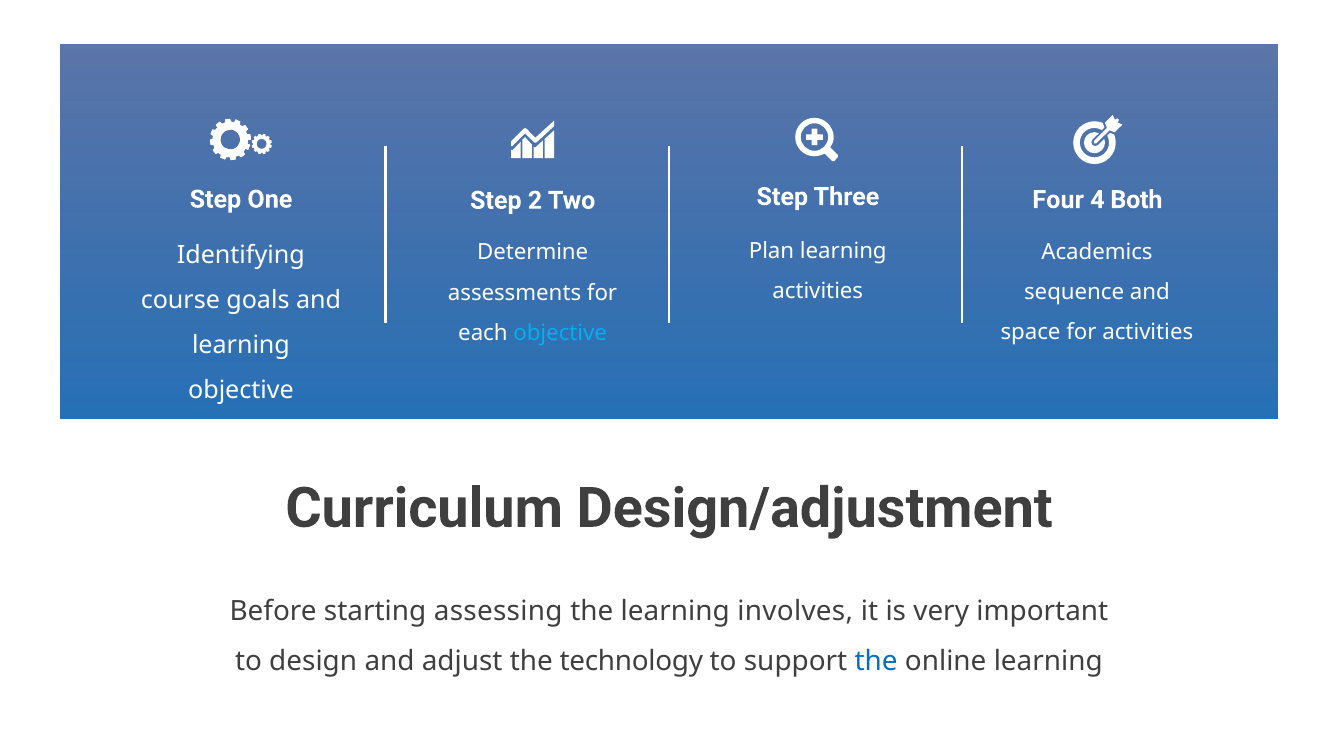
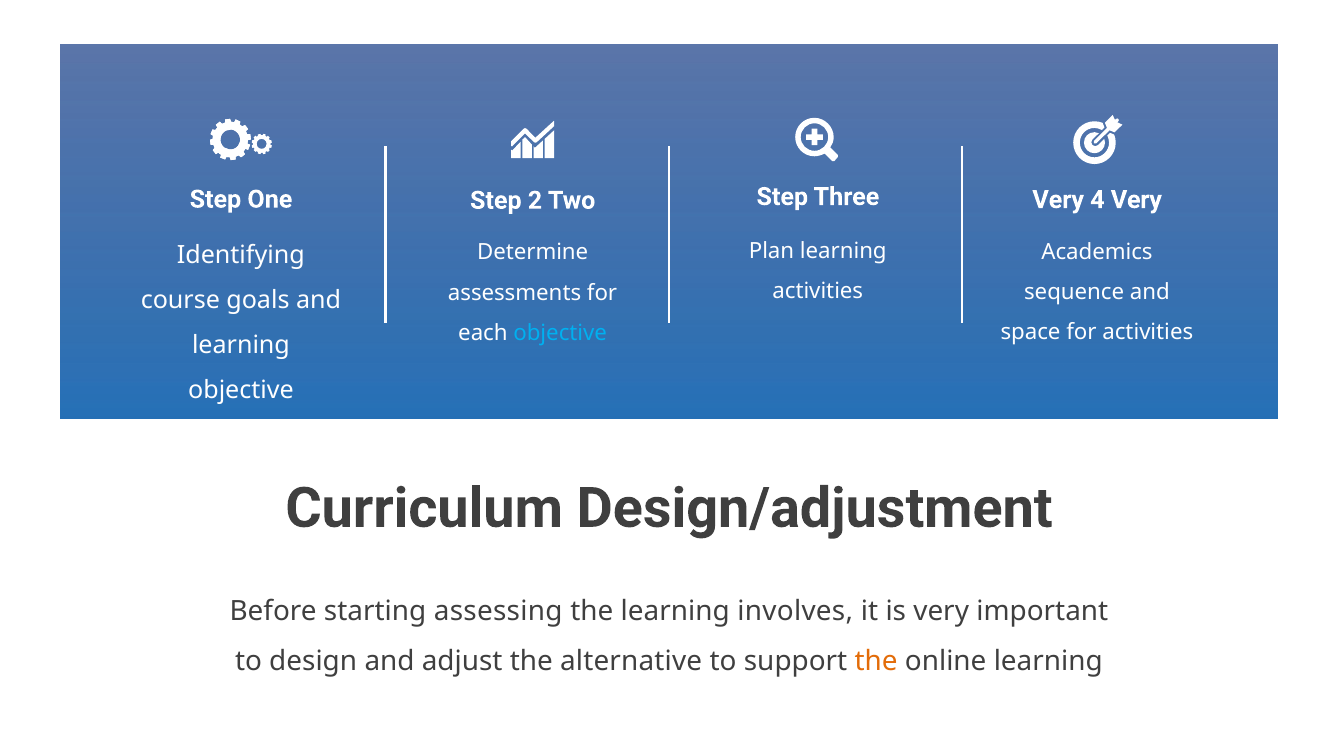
Four at (1058, 200): Four -> Very
4 Both: Both -> Very
technology: technology -> alternative
the at (876, 661) colour: blue -> orange
